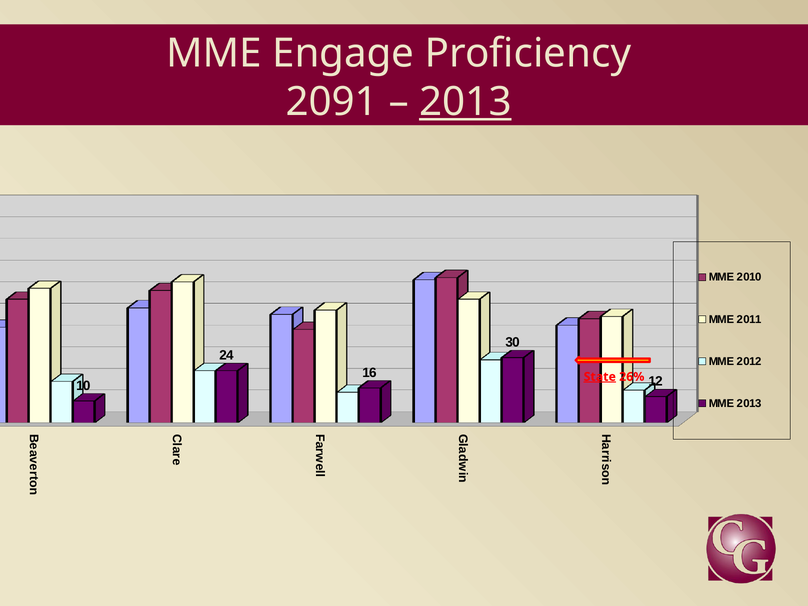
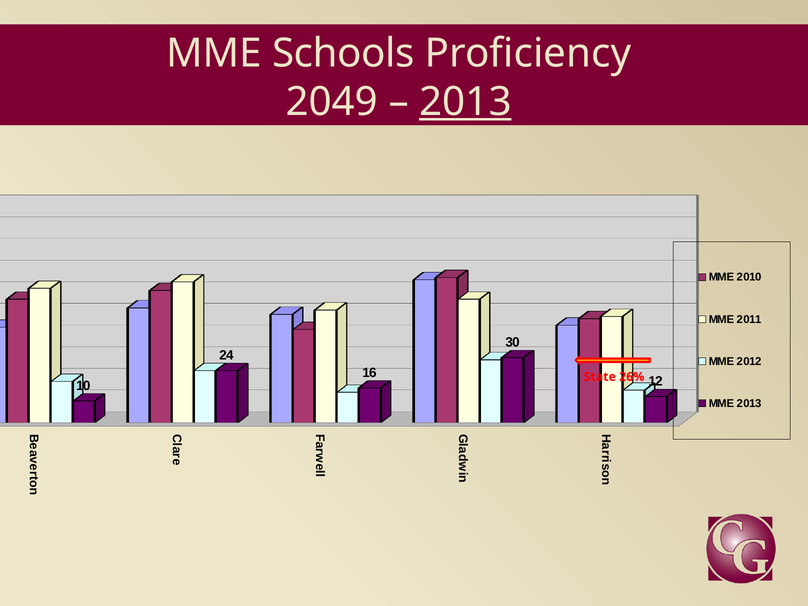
Engage: Engage -> Schools
2091: 2091 -> 2049
State underline: present -> none
